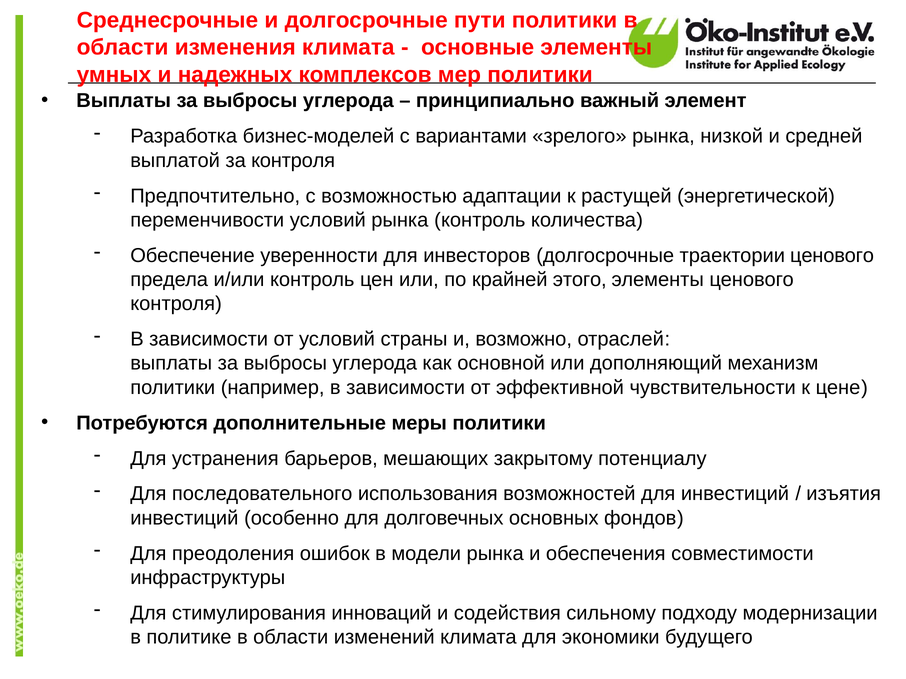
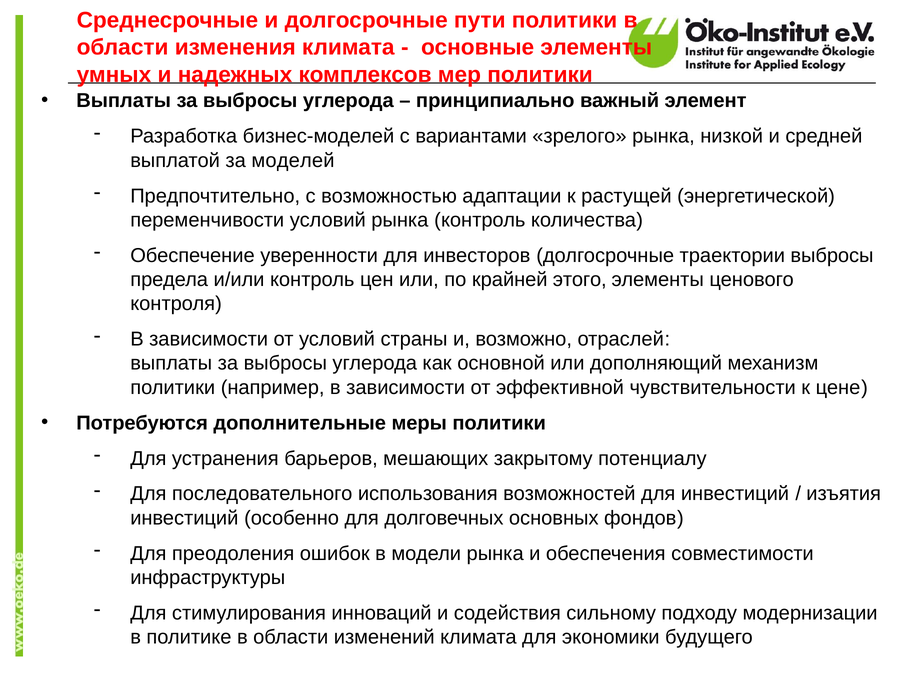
за контроля: контроля -> моделей
траектории ценового: ценового -> выбросы
